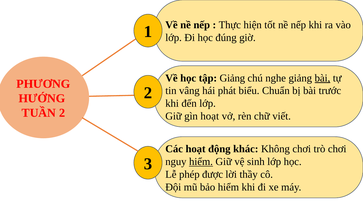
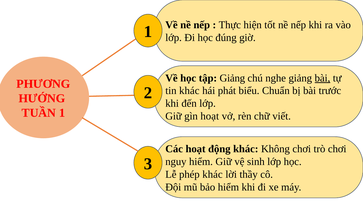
tin vâng: vâng -> khác
TUẦN 2: 2 -> 1
hiểm at (201, 162) underline: present -> none
phép được: được -> khác
